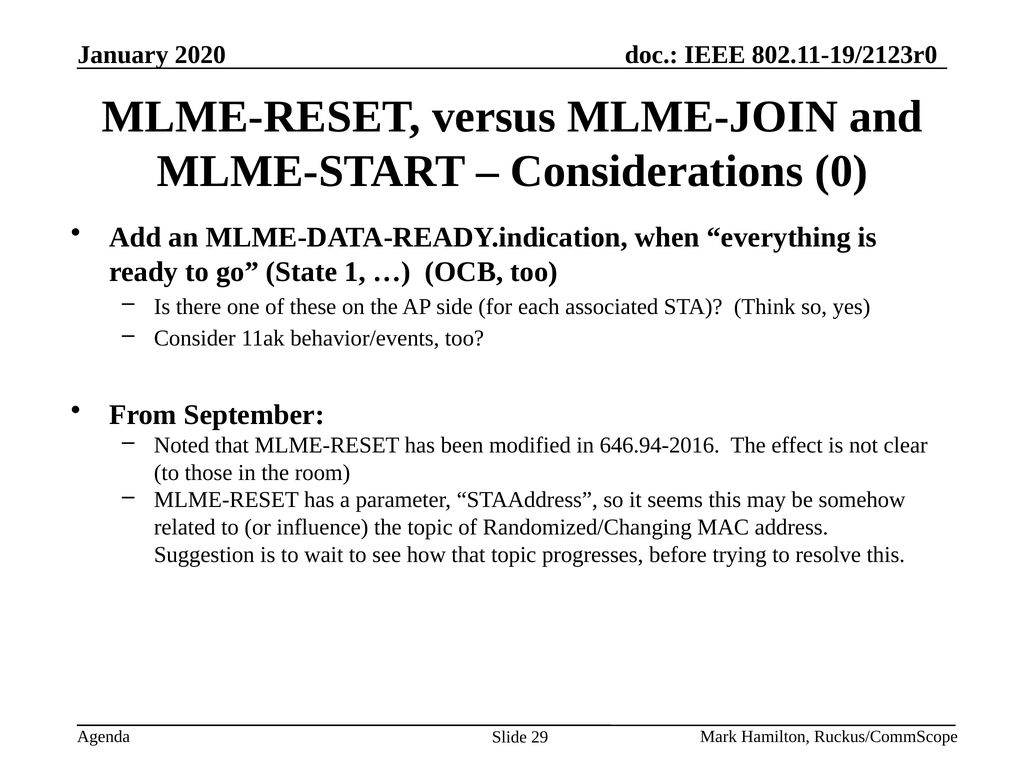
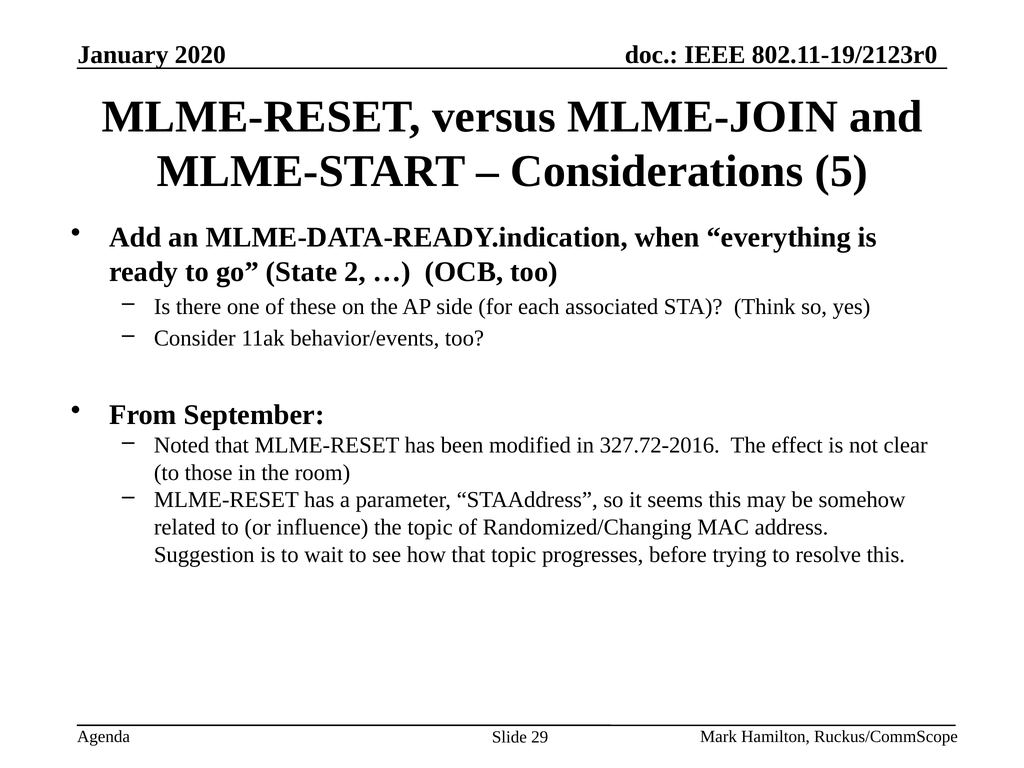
0: 0 -> 5
1: 1 -> 2
646.94-2016: 646.94-2016 -> 327.72-2016
